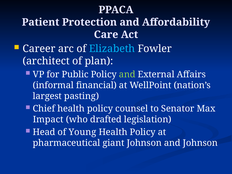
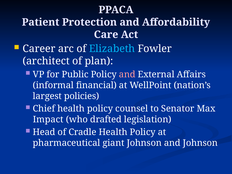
and at (127, 74) colour: light green -> pink
pasting: pasting -> policies
Young: Young -> Cradle
